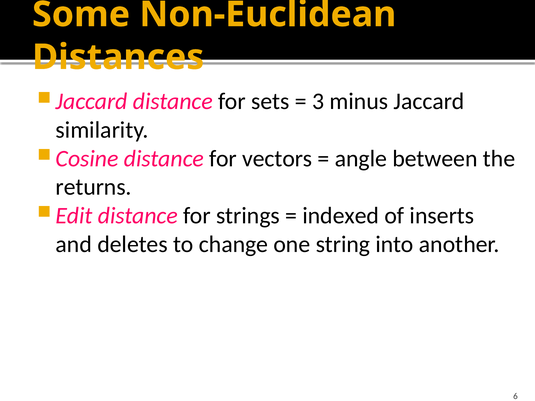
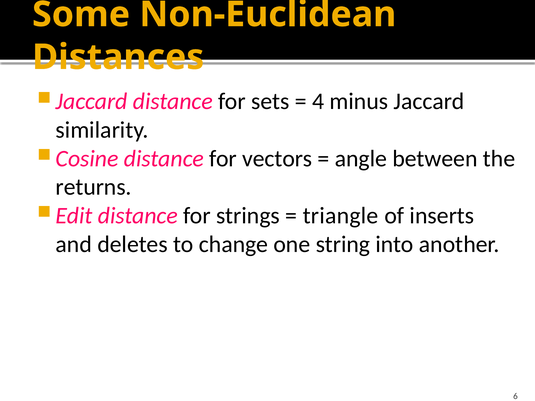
3: 3 -> 4
indexed: indexed -> triangle
